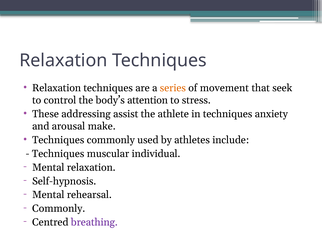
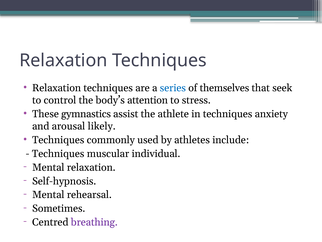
series colour: orange -> blue
movement: movement -> themselves
addressing: addressing -> gymnastics
make: make -> likely
Commonly at (59, 208): Commonly -> Sometimes
